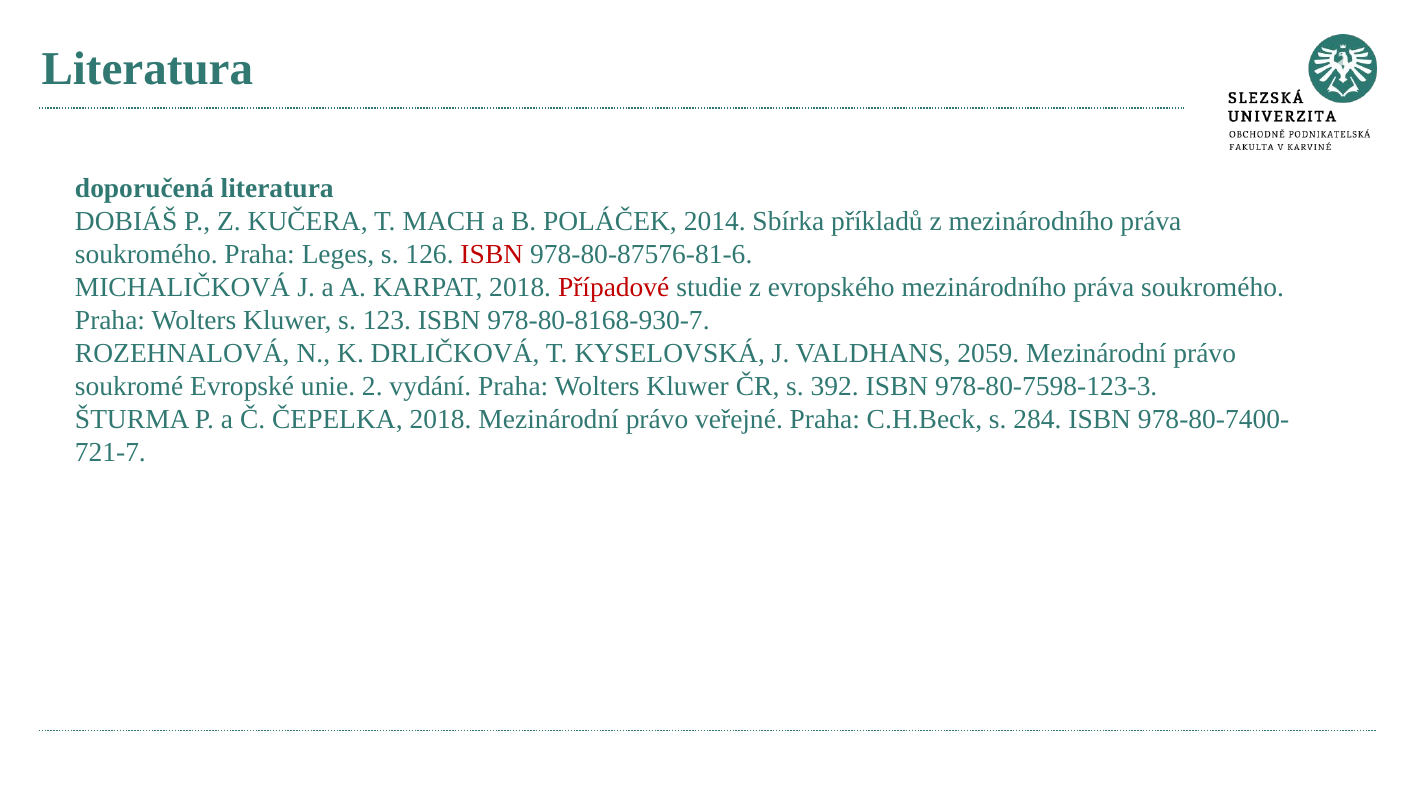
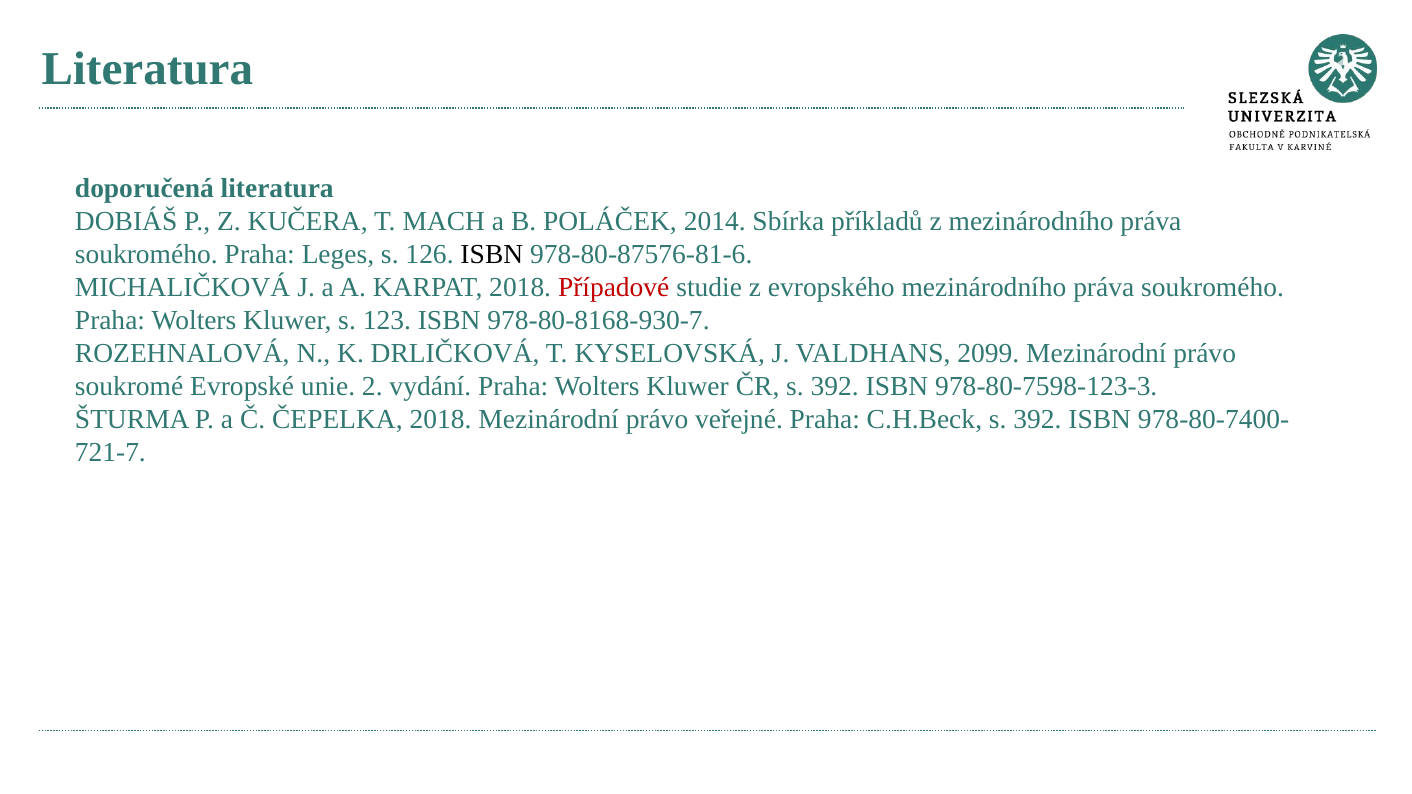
ISBN at (492, 255) colour: red -> black
2059: 2059 -> 2099
C.H.Beck s 284: 284 -> 392
